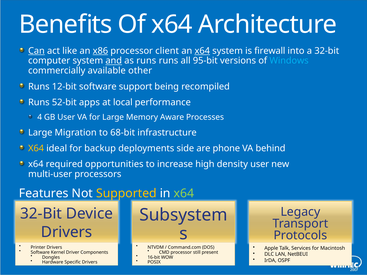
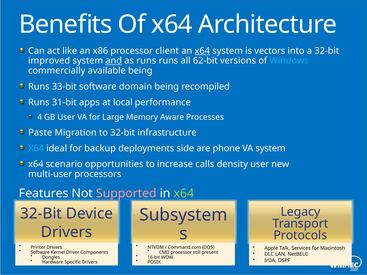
Can underline: present -> none
x86 underline: present -> none
firewall: firewall -> vectors
computer: computer -> improved
95-bit: 95-bit -> 62-bit
available other: other -> being
12-bit: 12-bit -> 33-bit
support: support -> domain
52-bit: 52-bit -> 31-bit
Large at (40, 133): Large -> Paste
to 68-bit: 68-bit -> 32-bit
X64 at (36, 148) colour: yellow -> light blue
VA behind: behind -> system
required: required -> scenario
high: high -> calls
Supported colour: yellow -> pink
